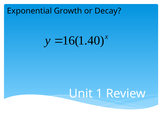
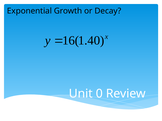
1: 1 -> 0
